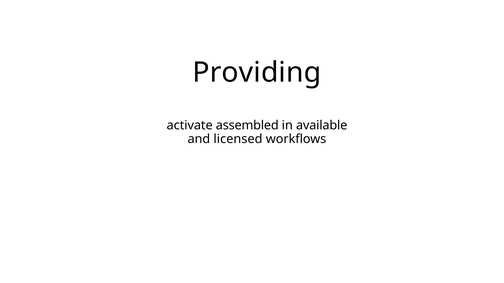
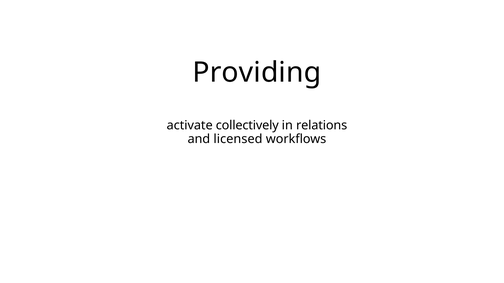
assembled: assembled -> collectively
available: available -> relations
